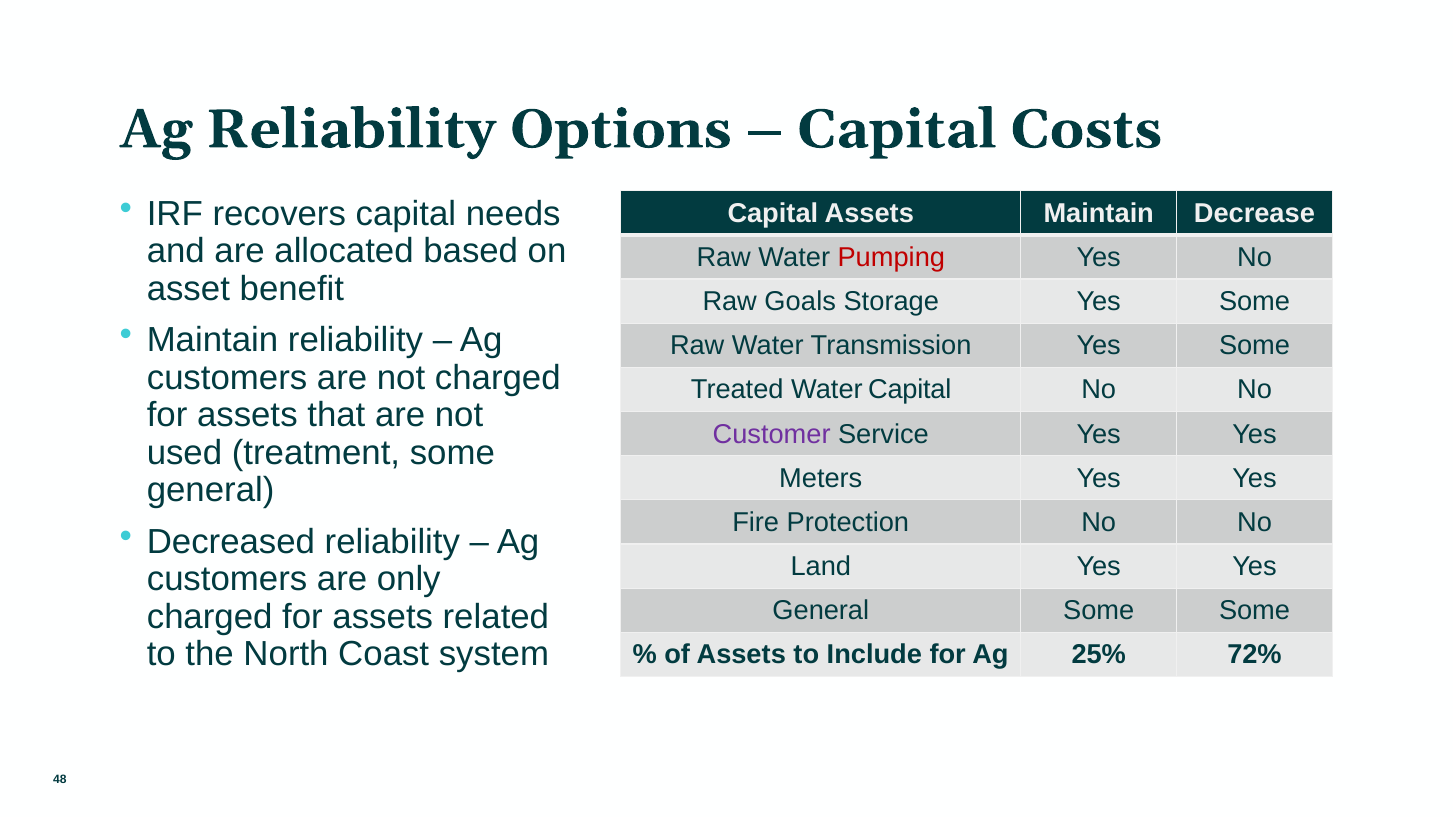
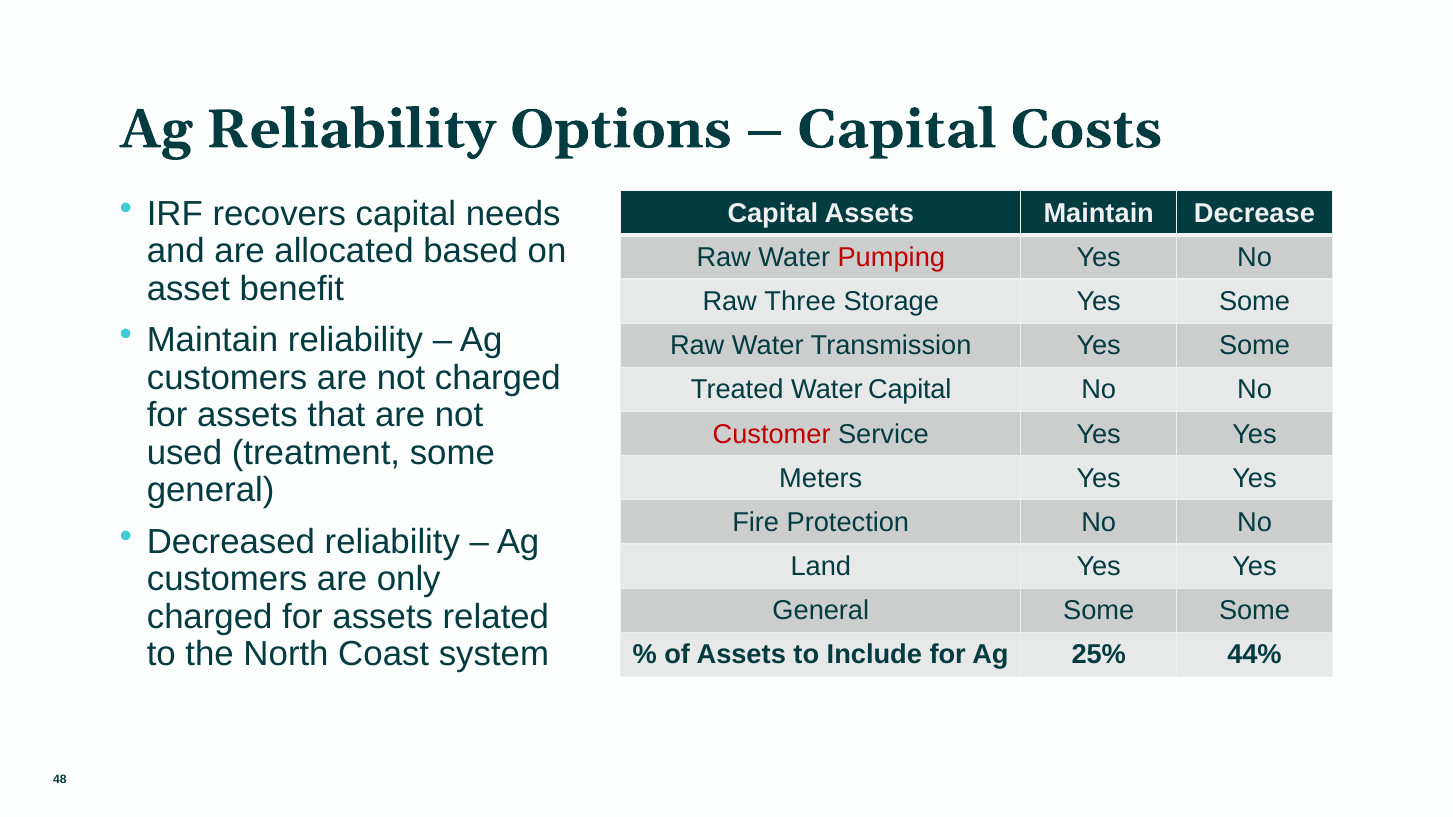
Goals: Goals -> Three
Customer colour: purple -> red
72%: 72% -> 44%
